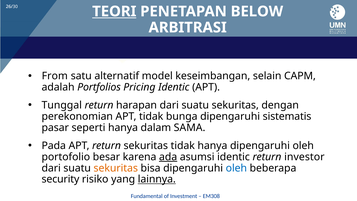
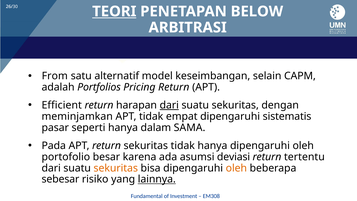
Pricing Identic: Identic -> Return
Tunggal: Tunggal -> Efficient
dari at (169, 105) underline: none -> present
perekonomian: perekonomian -> meminjamkan
bunga: bunga -> empat
ada underline: present -> none
asumsi identic: identic -> deviasi
investor: investor -> tertentu
oleh at (236, 168) colour: blue -> orange
security: security -> sebesar
